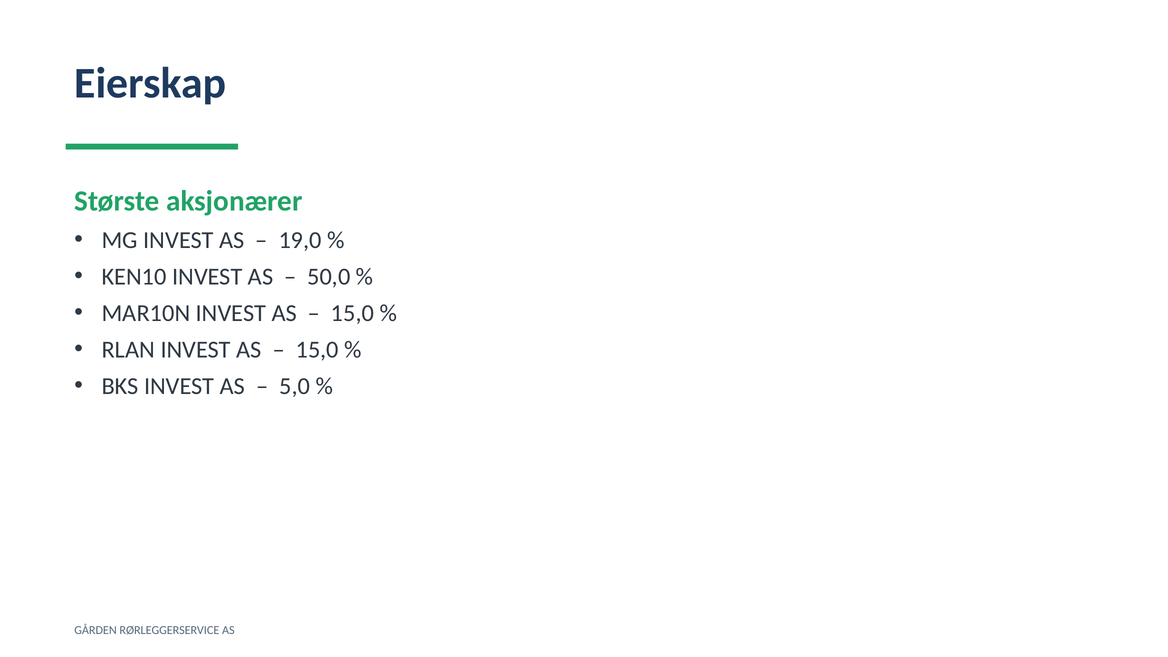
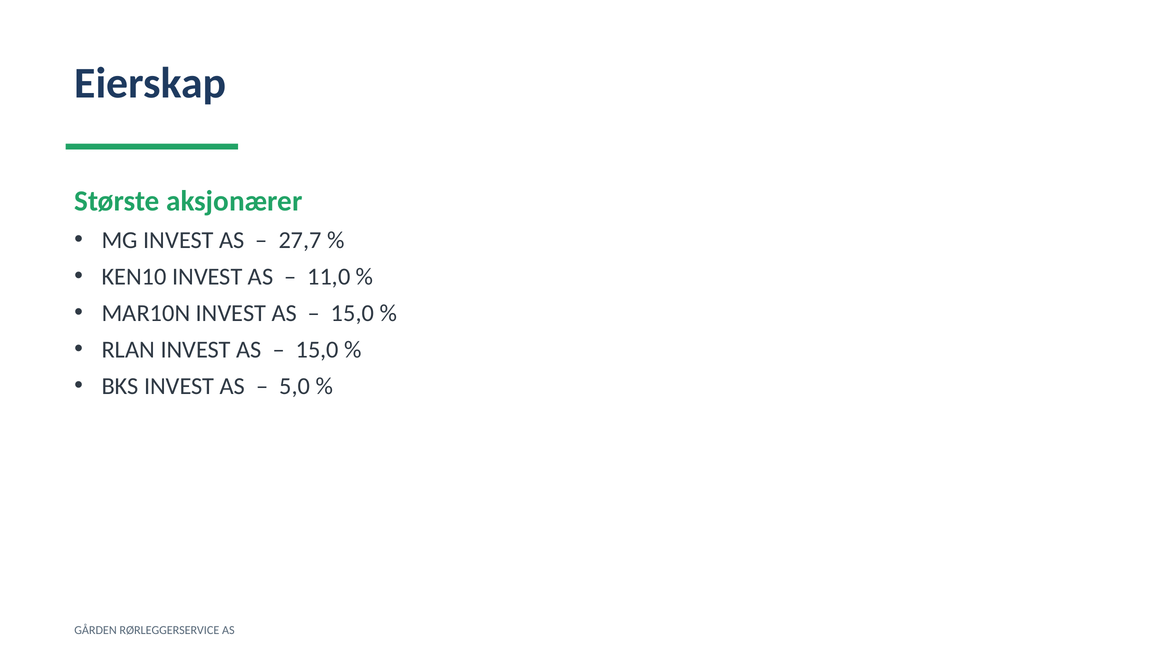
19,0: 19,0 -> 27,7
50,0: 50,0 -> 11,0
